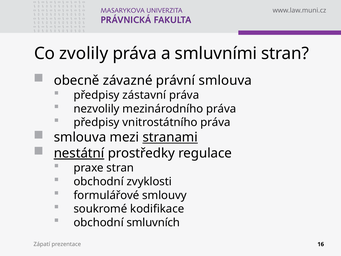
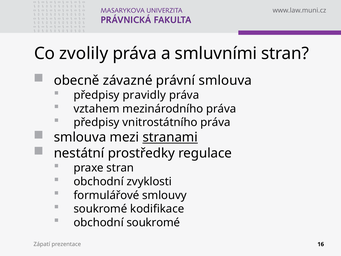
zástavní: zástavní -> pravidly
nezvolily: nezvolily -> vztahem
nestátní underline: present -> none
obchodní smluvních: smluvních -> soukromé
